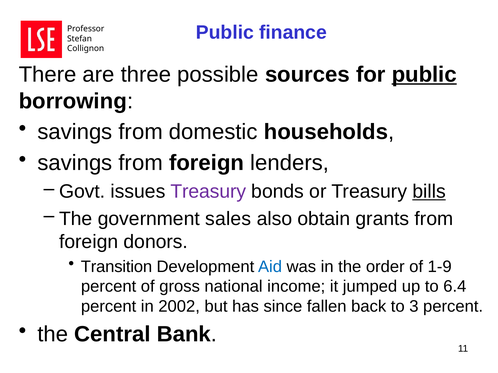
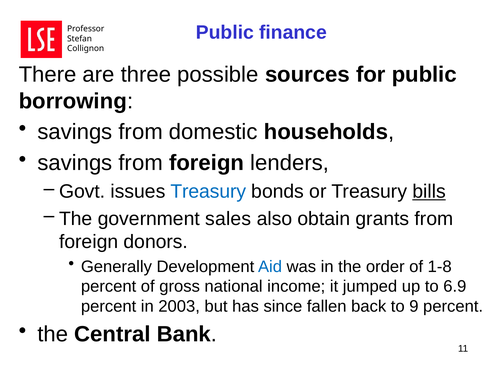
public at (424, 75) underline: present -> none
Treasury at (208, 192) colour: purple -> blue
Transition: Transition -> Generally
1-9: 1-9 -> 1-8
6.4: 6.4 -> 6.9
2002: 2002 -> 2003
3: 3 -> 9
